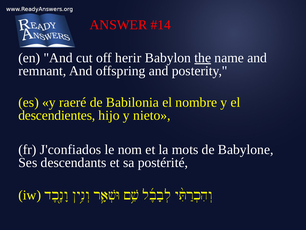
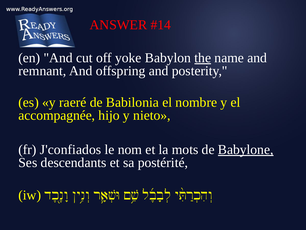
herir: herir -> yoke
descendientes: descendientes -> accompagnée
Babylone underline: none -> present
